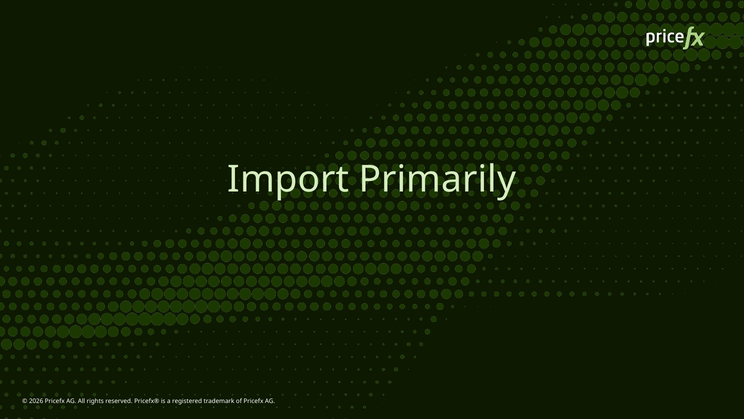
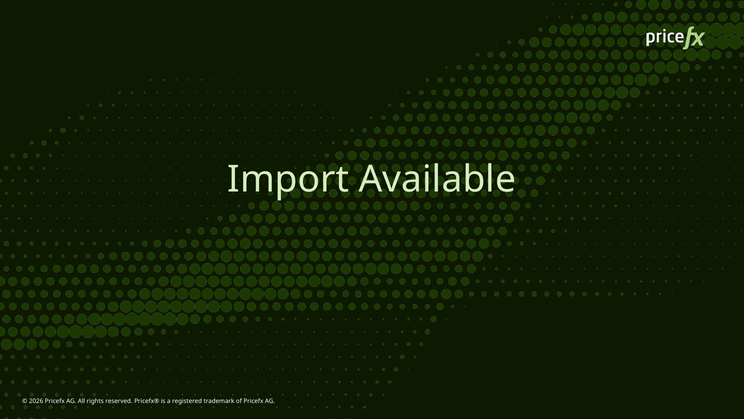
Primarily: Primarily -> Available
